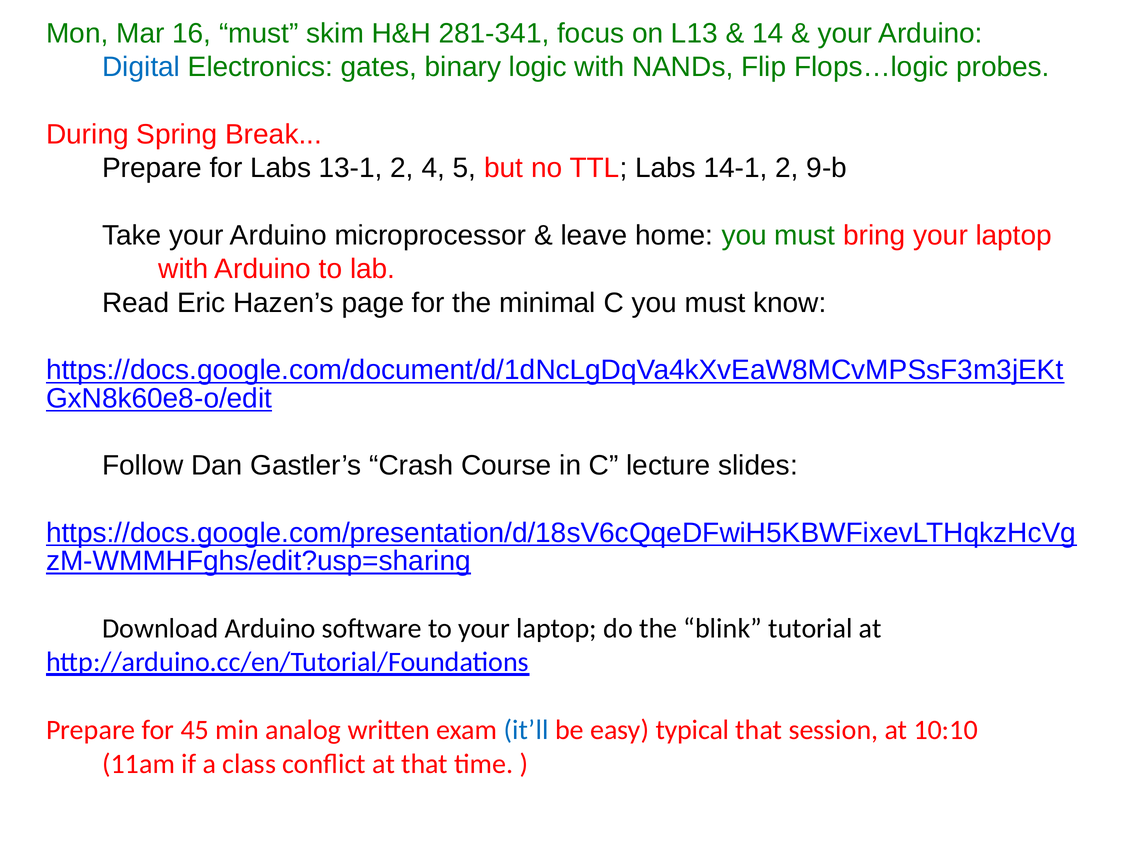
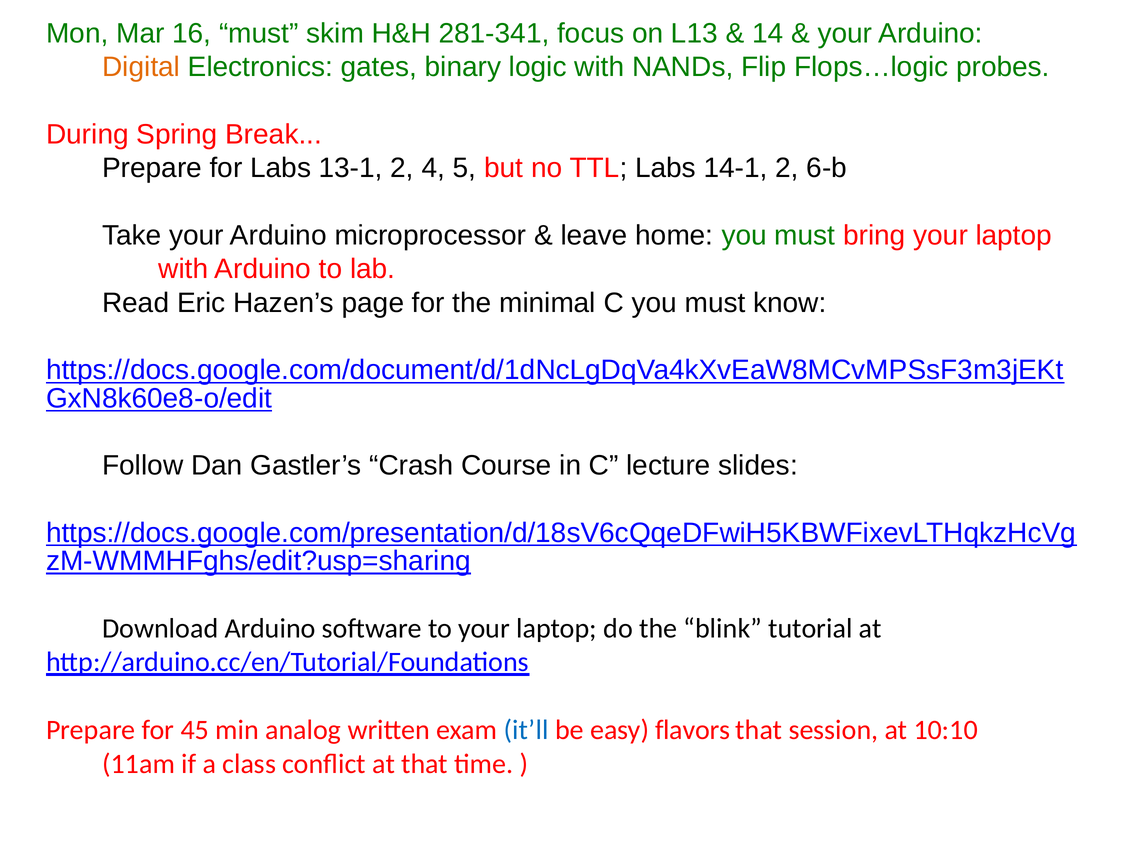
Digital colour: blue -> orange
9-b: 9-b -> 6-b
typical: typical -> flavors
